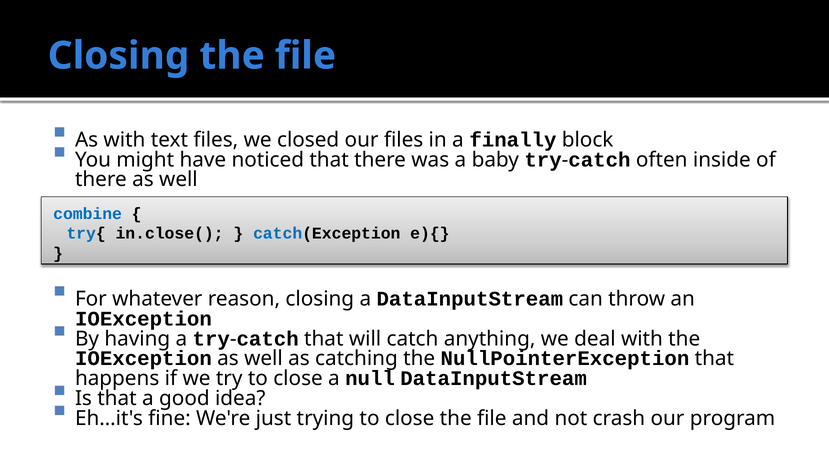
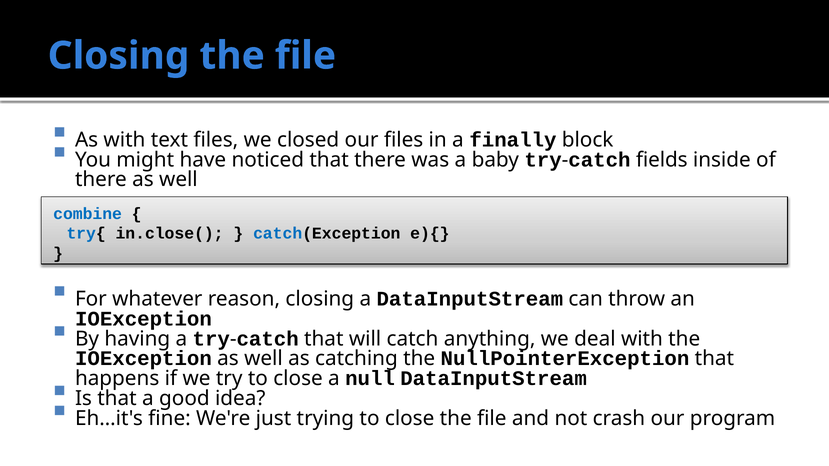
often: often -> fields
